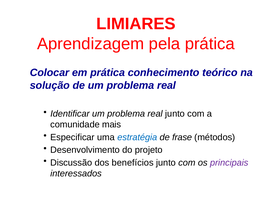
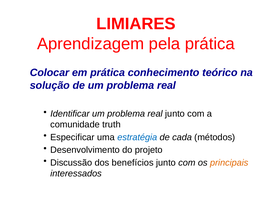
mais: mais -> truth
frase: frase -> cada
principais colour: purple -> orange
